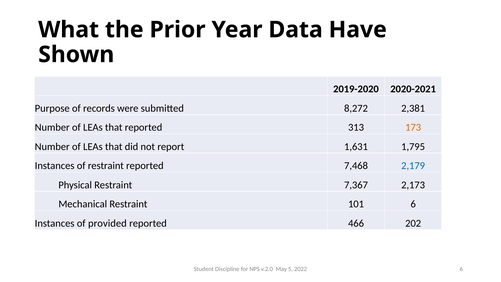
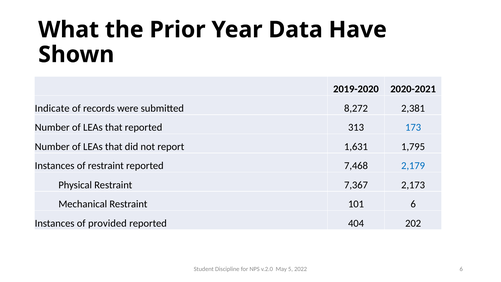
Purpose: Purpose -> Indicate
173 colour: orange -> blue
466: 466 -> 404
